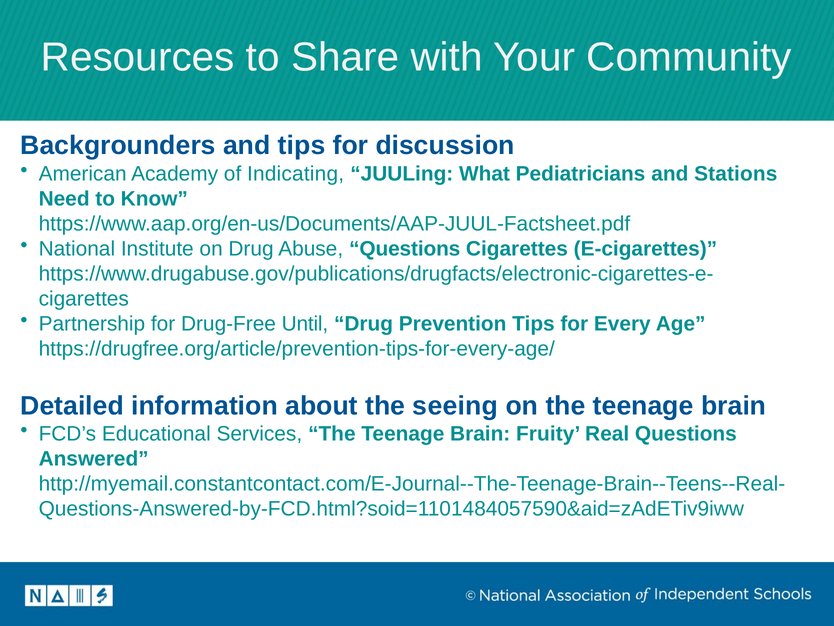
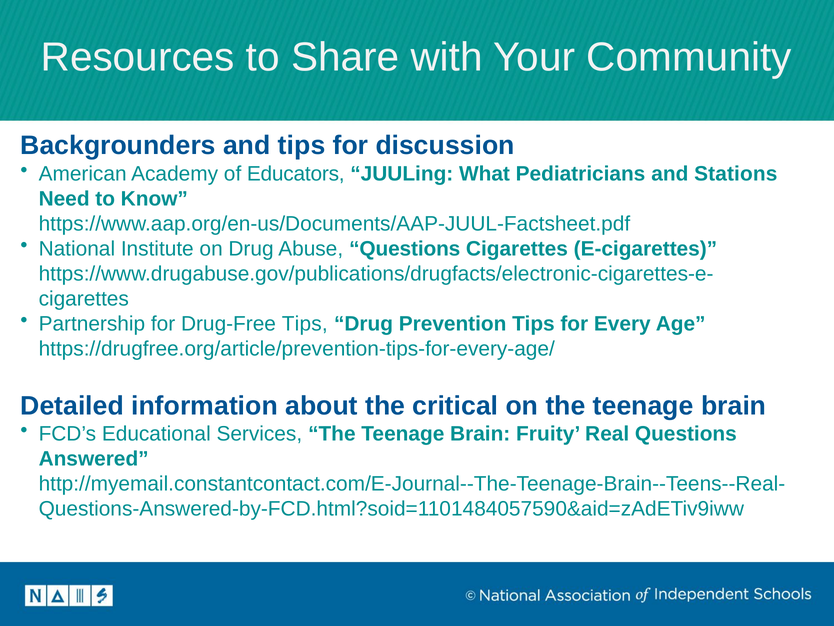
Indicating: Indicating -> Educators
Drug-Free Until: Until -> Tips
seeing: seeing -> critical
